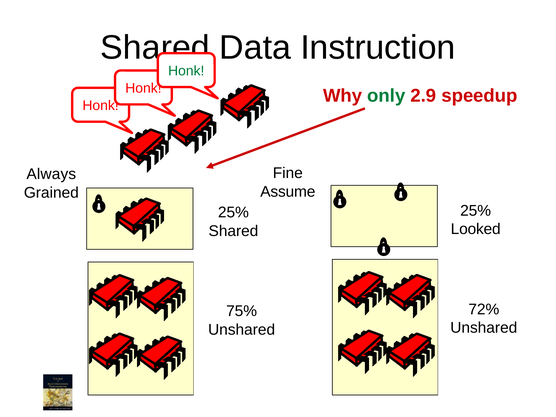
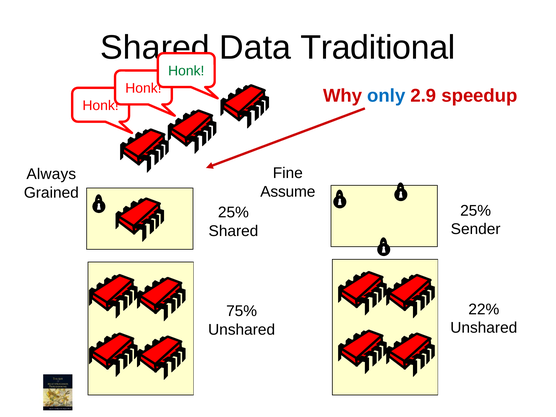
Instruction: Instruction -> Traditional
only colour: green -> blue
Looked: Looked -> Sender
72%: 72% -> 22%
